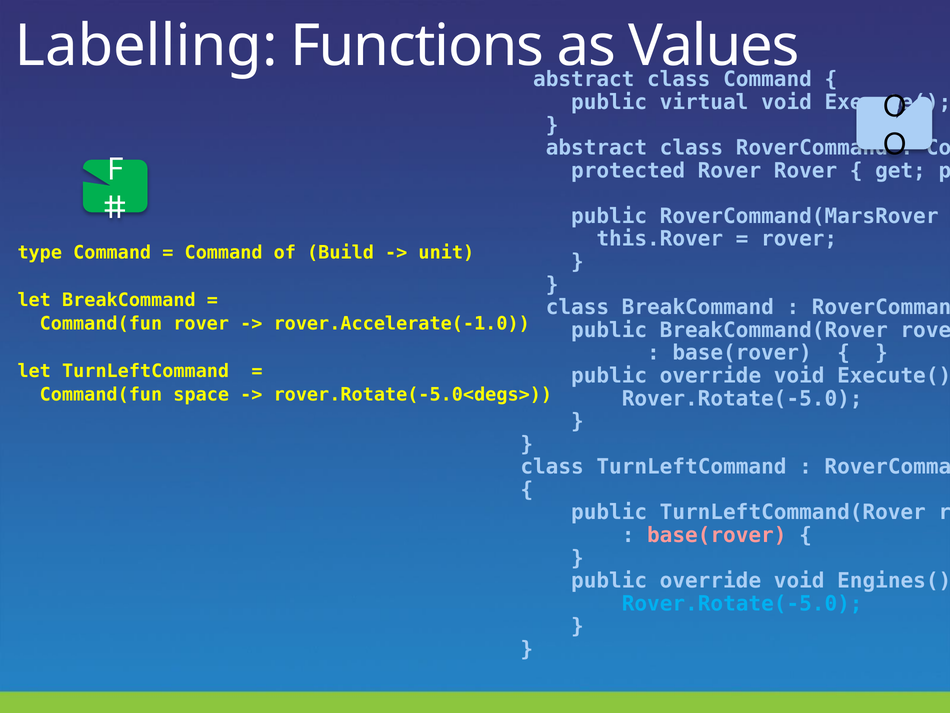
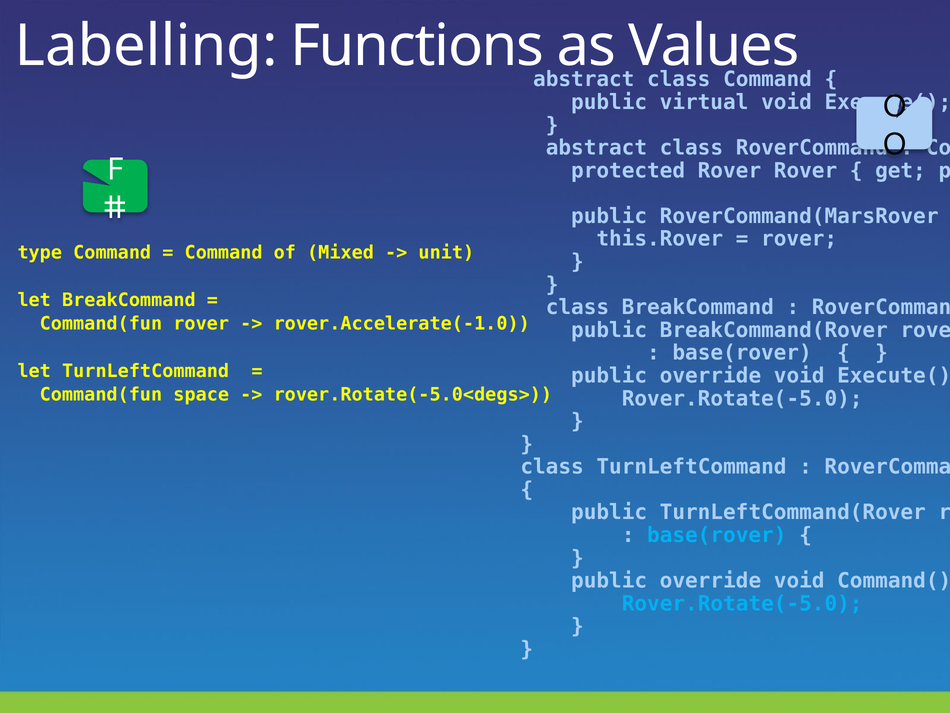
Build: Build -> Mixed
base(rover at (717, 535) colour: pink -> light blue
Engines(: Engines( -> Command(
